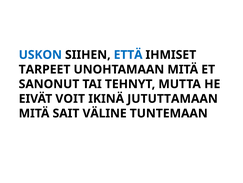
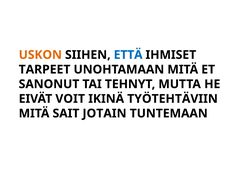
USKON colour: blue -> orange
JUTUTTAMAAN: JUTUTTAMAAN -> TYÖTEHTÄVIIN
VÄLINE: VÄLINE -> JOTAIN
